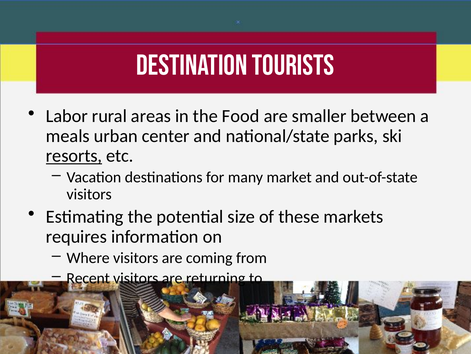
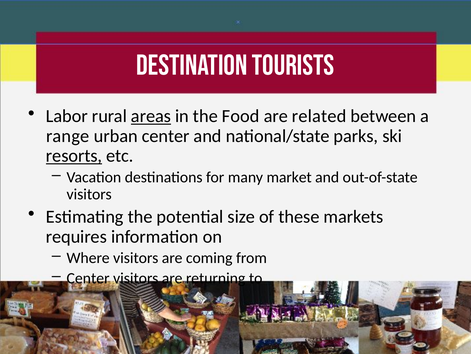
areas underline: none -> present
smaller: smaller -> related
meals: meals -> range
Recent at (88, 278): Recent -> Center
